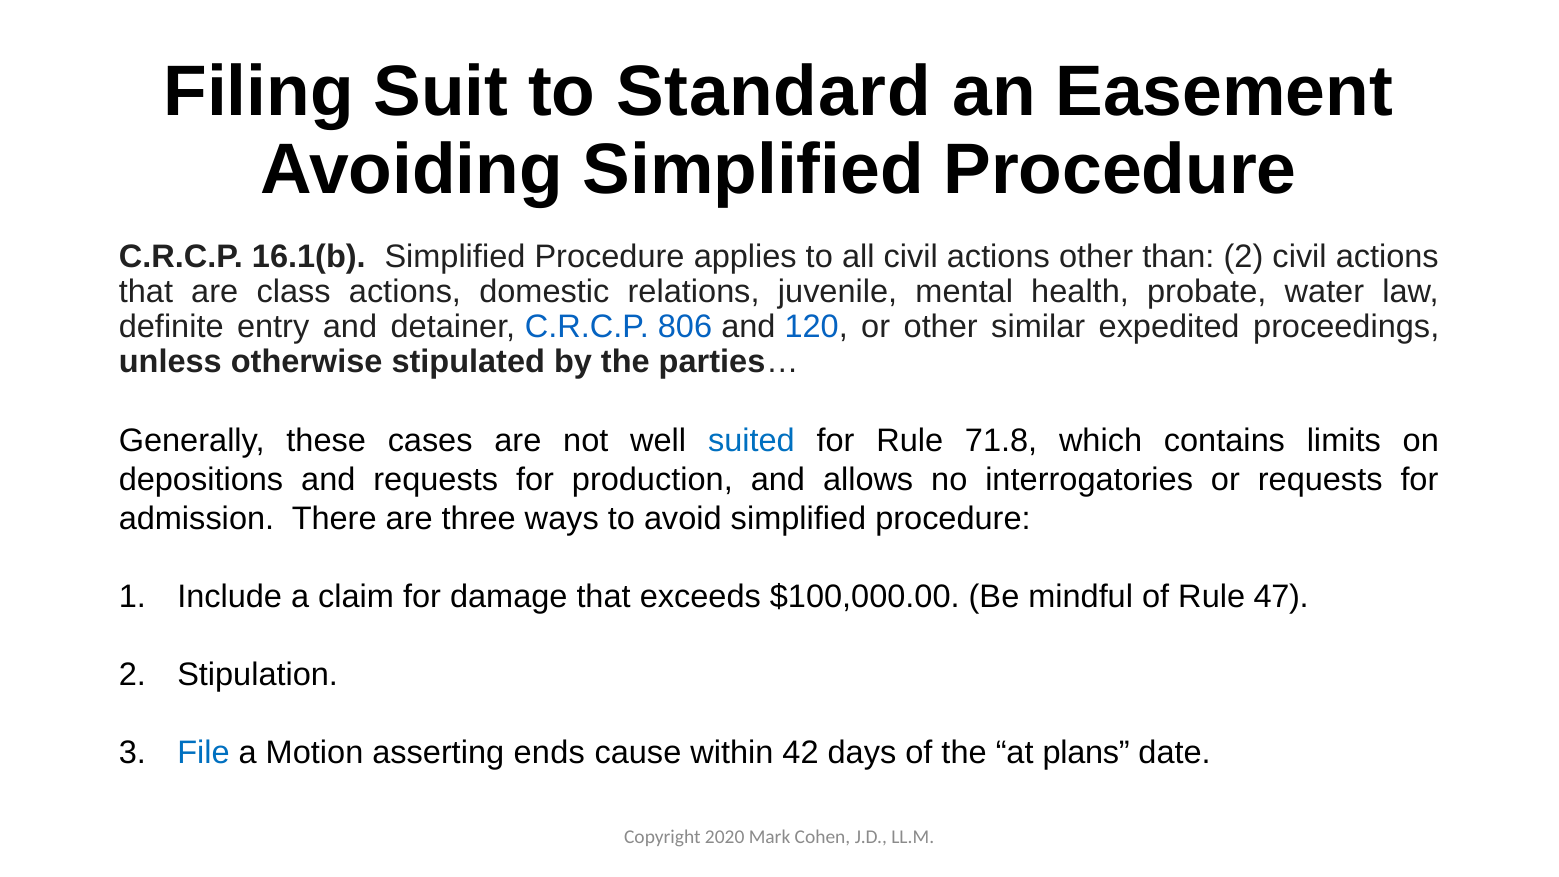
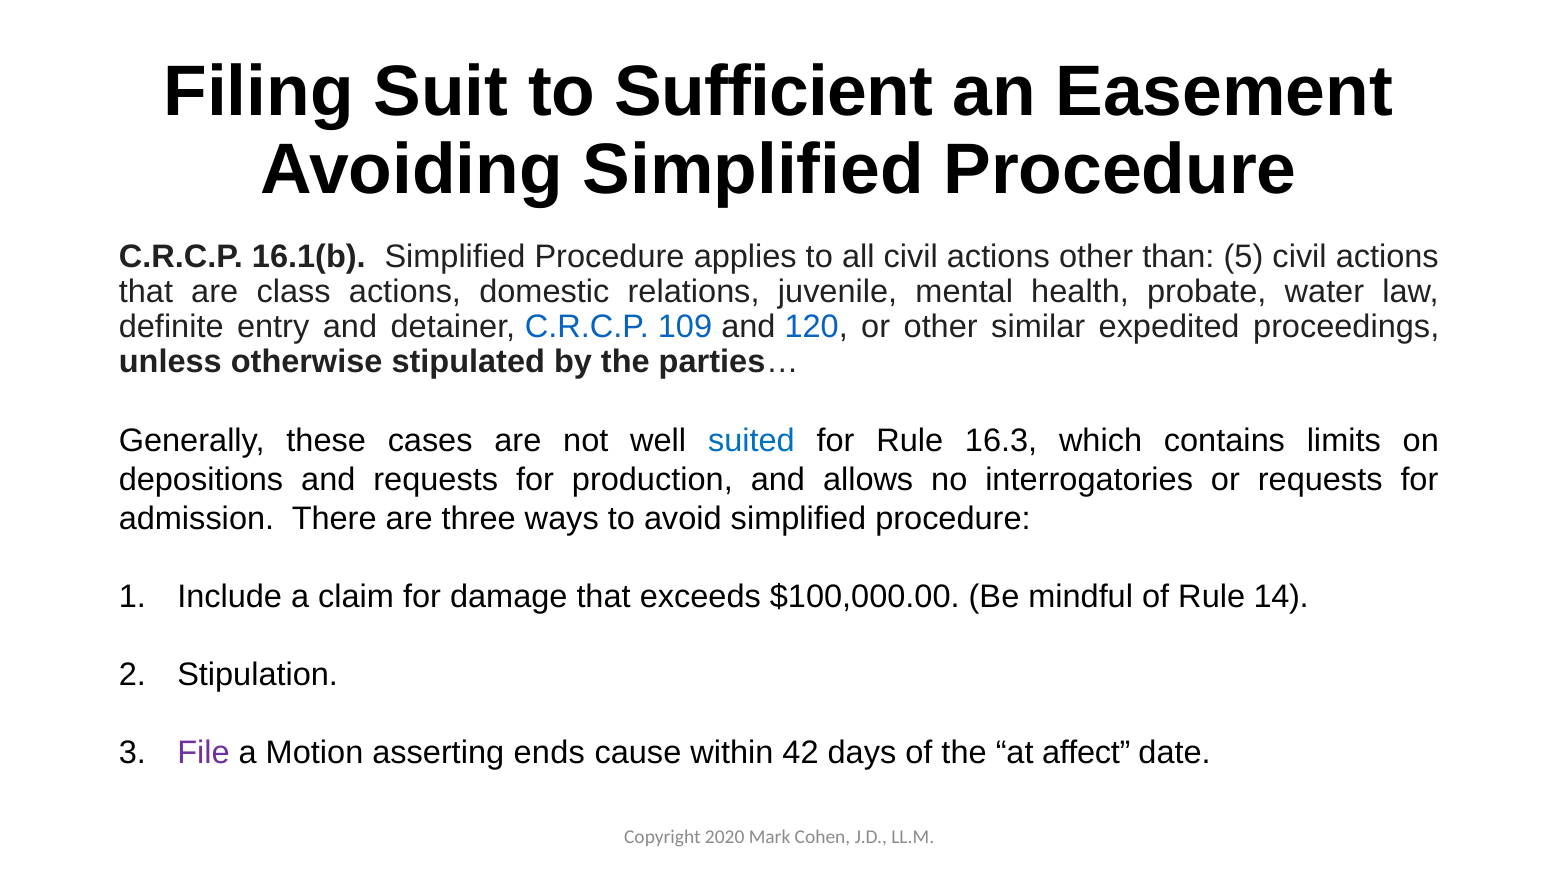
Standard: Standard -> Sufficient
than 2: 2 -> 5
806: 806 -> 109
71.8: 71.8 -> 16.3
47: 47 -> 14
File colour: blue -> purple
plans: plans -> affect
